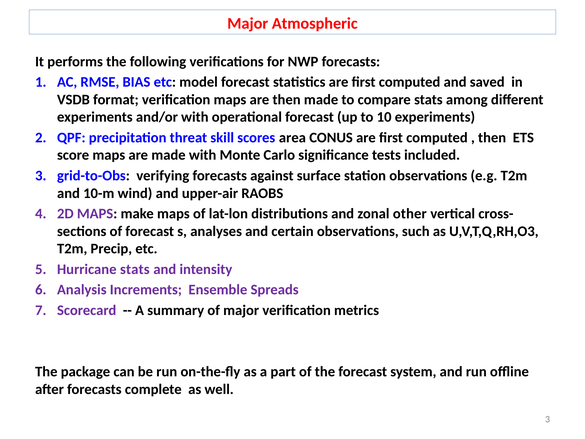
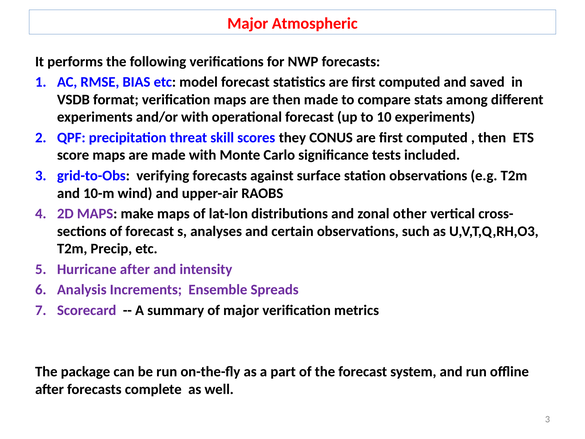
area: area -> they
Hurricane stats: stats -> after
